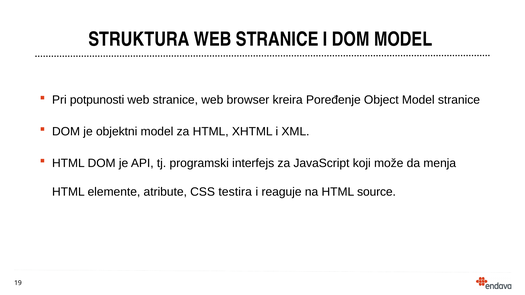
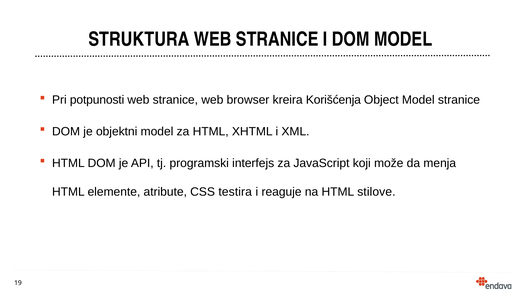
Poređenje: Poređenje -> Korišćenja
source: source -> stilove
